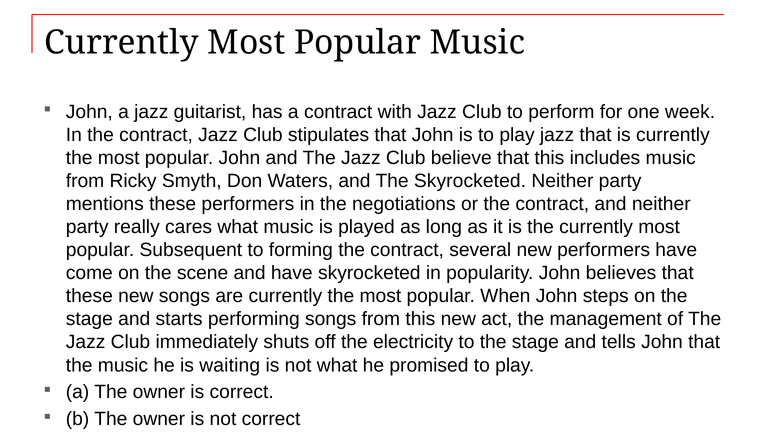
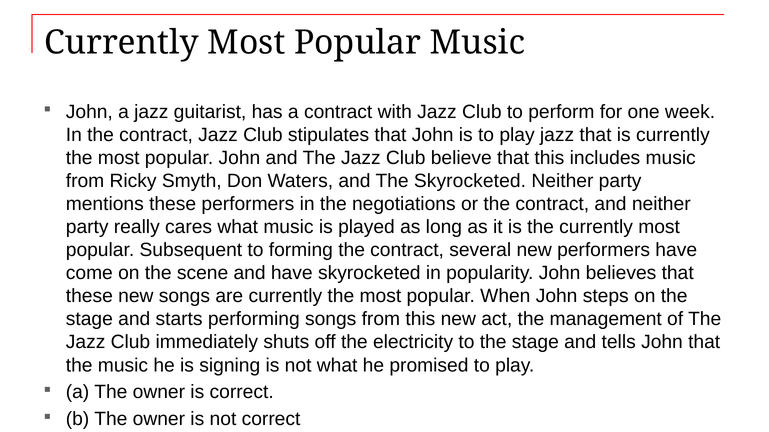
waiting: waiting -> signing
